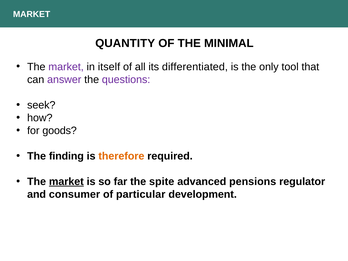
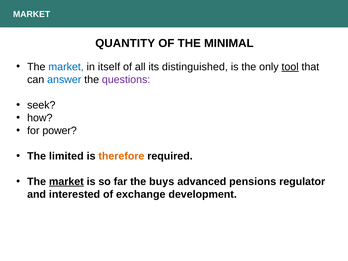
market at (66, 67) colour: purple -> blue
differentiated: differentiated -> distinguished
tool underline: none -> present
answer colour: purple -> blue
goods: goods -> power
finding: finding -> limited
spite: spite -> buys
consumer: consumer -> interested
particular: particular -> exchange
